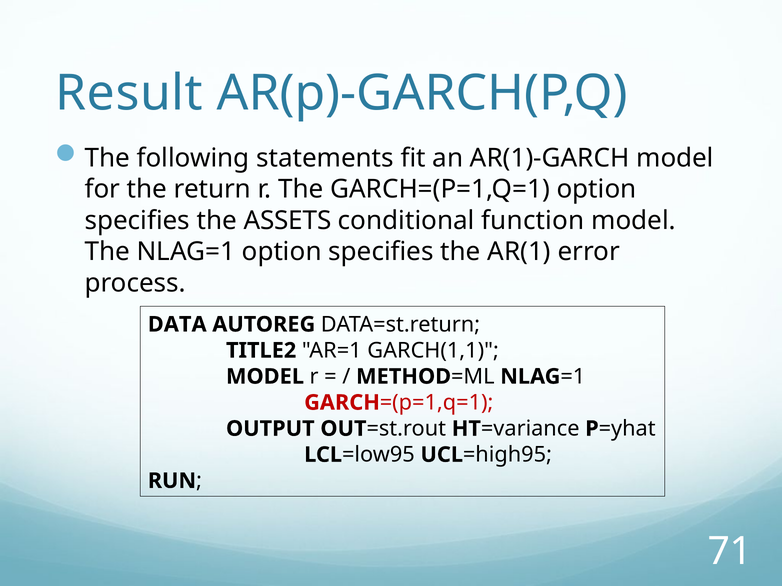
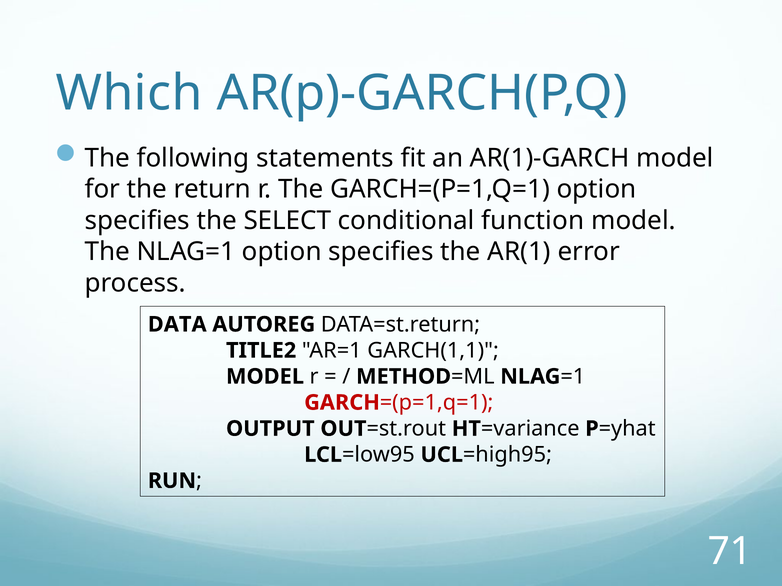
Result: Result -> Which
ASSETS: ASSETS -> SELECT
